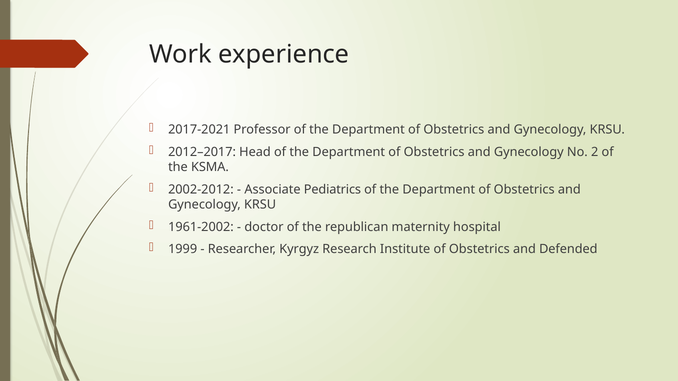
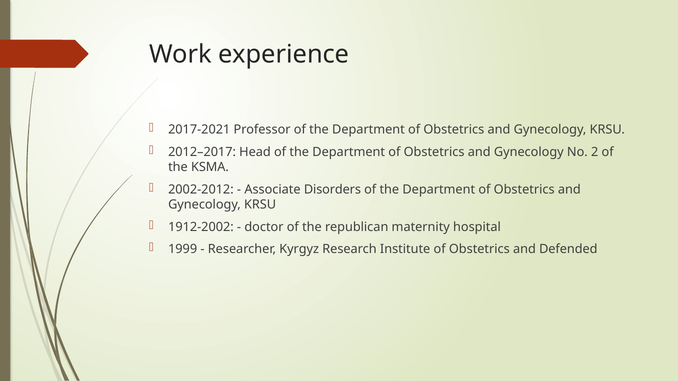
Pediatrics: Pediatrics -> Disorders
1961-2002: 1961-2002 -> 1912-2002
